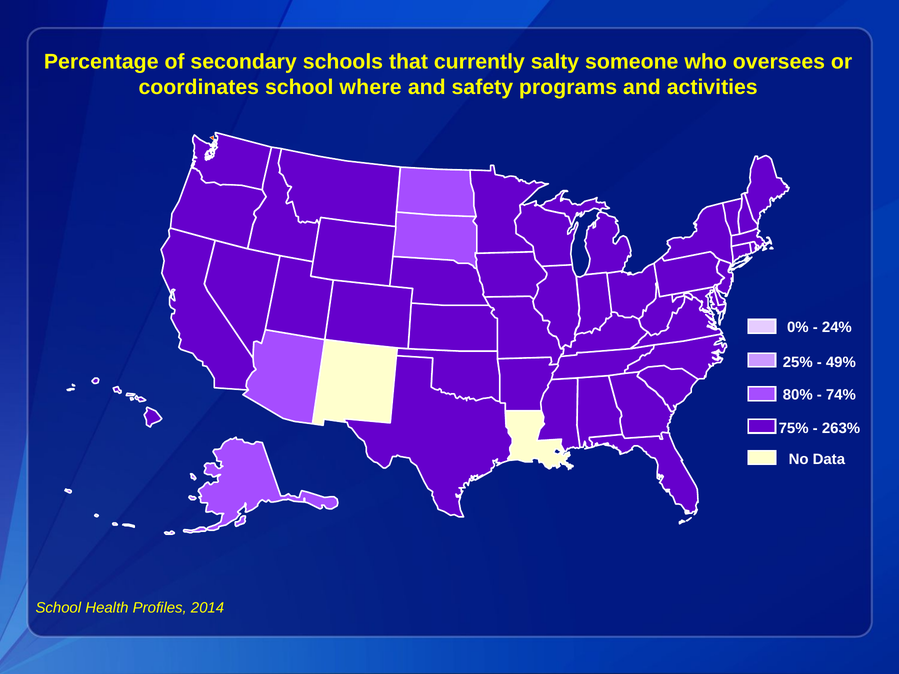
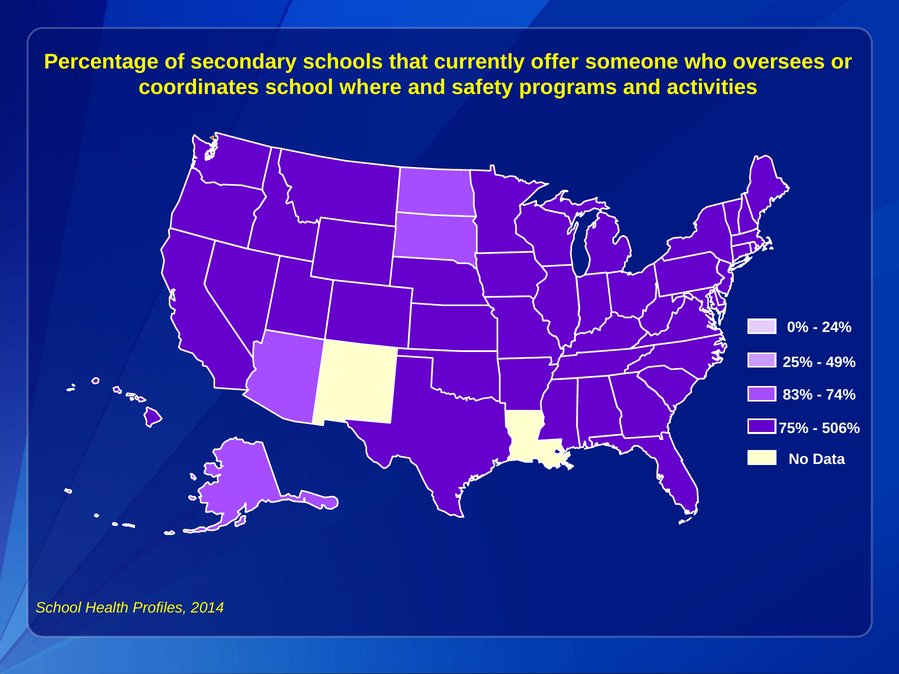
salty: salty -> offer
80%: 80% -> 83%
263%: 263% -> 506%
